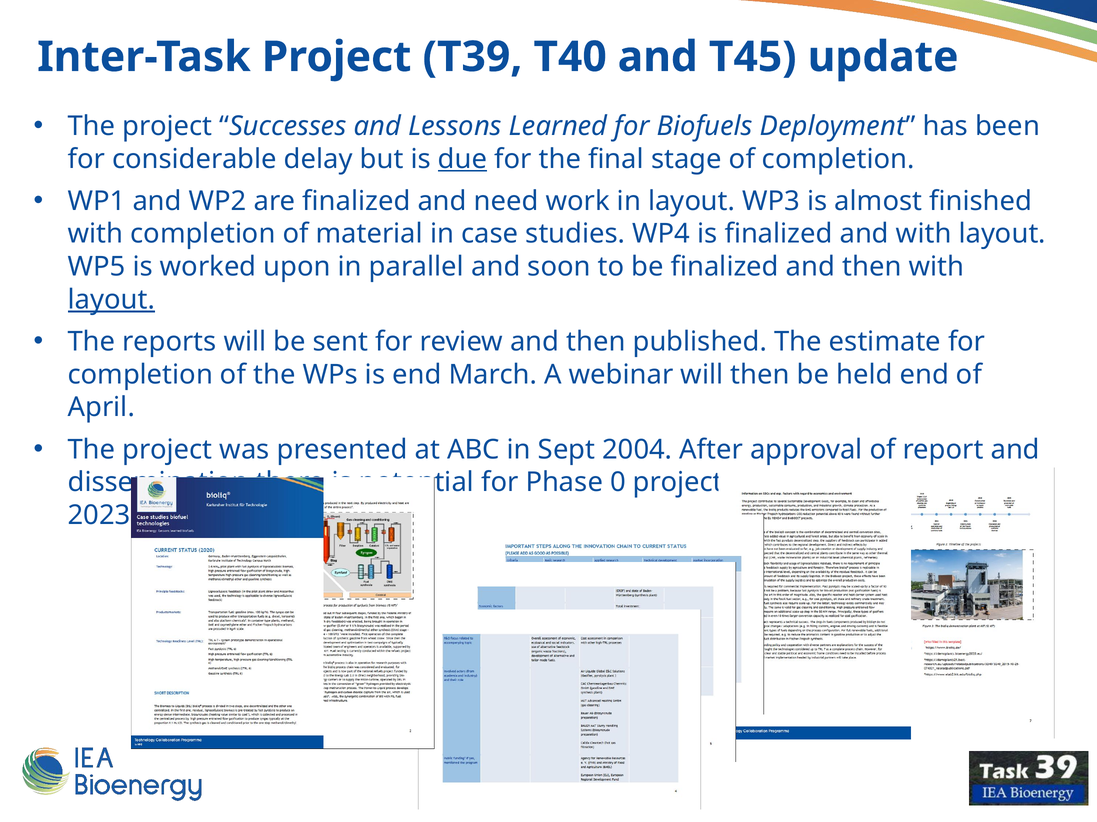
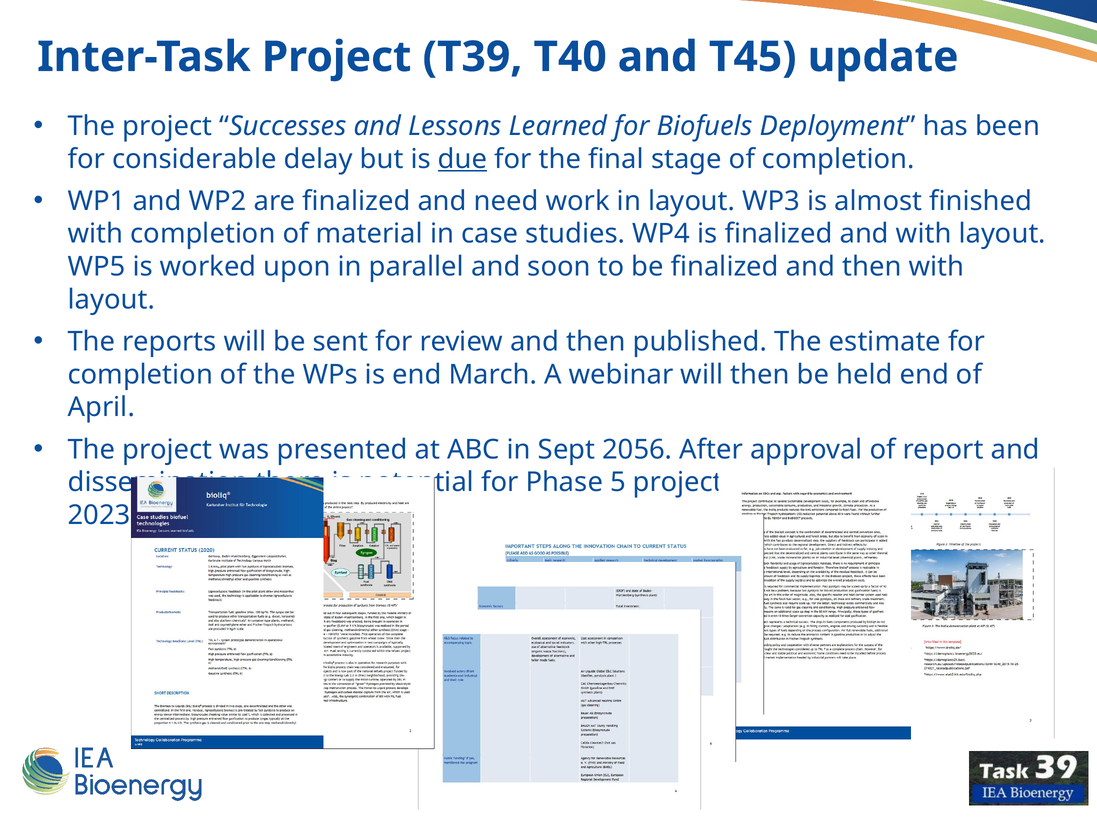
layout at (111, 300) underline: present -> none
2004: 2004 -> 2056
0: 0 -> 5
